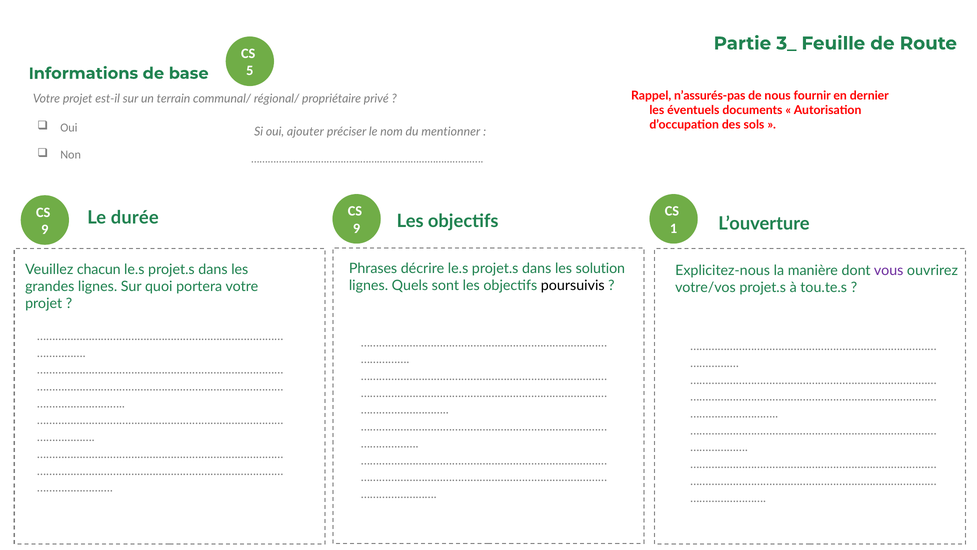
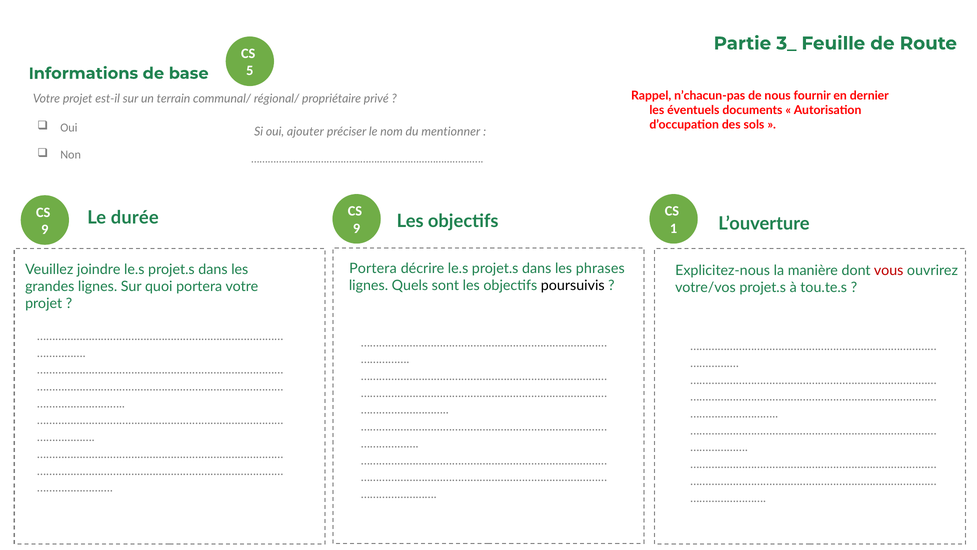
n’assurés-pas: n’assurés-pas -> n’chacun-pas
Phrases at (373, 268): Phrases -> Portera
solution: solution -> phrases
chacun: chacun -> joindre
vous colour: purple -> red
